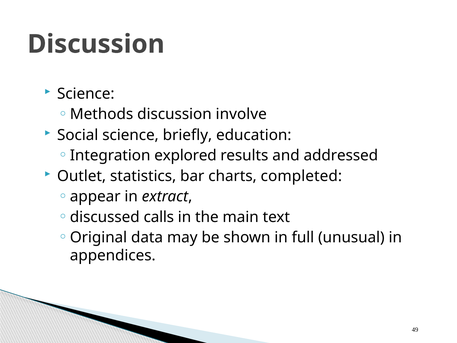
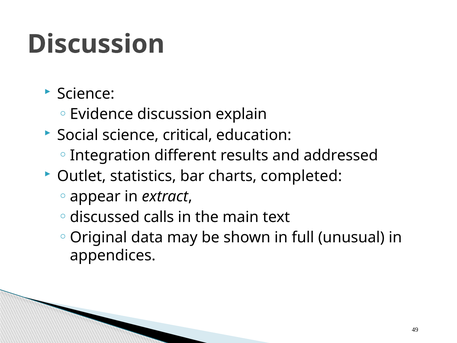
Methods: Methods -> Evidence
involve: involve -> explain
briefly: briefly -> critical
explored: explored -> different
